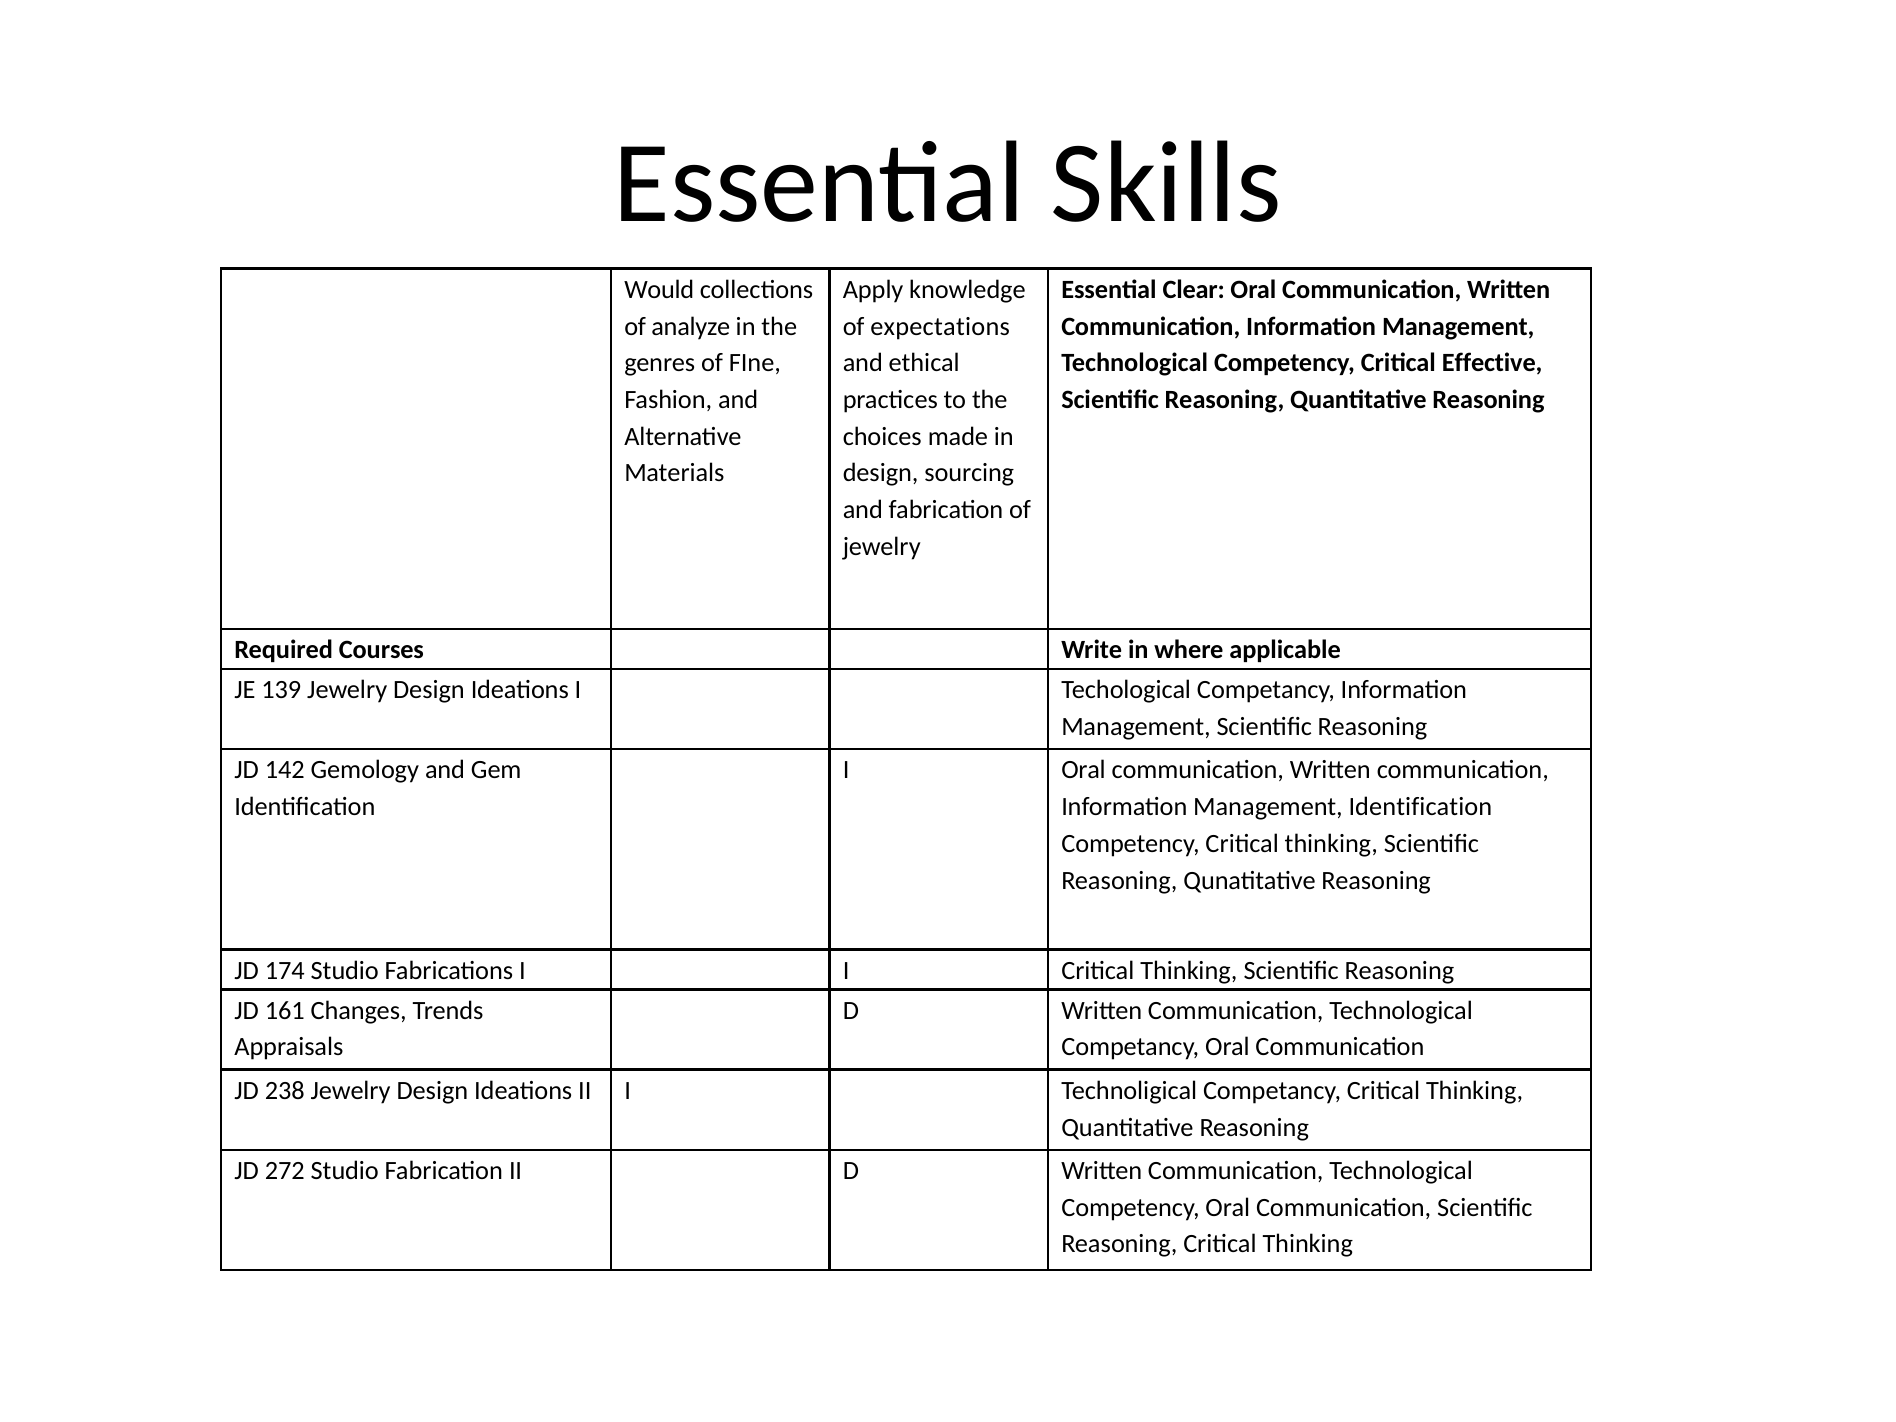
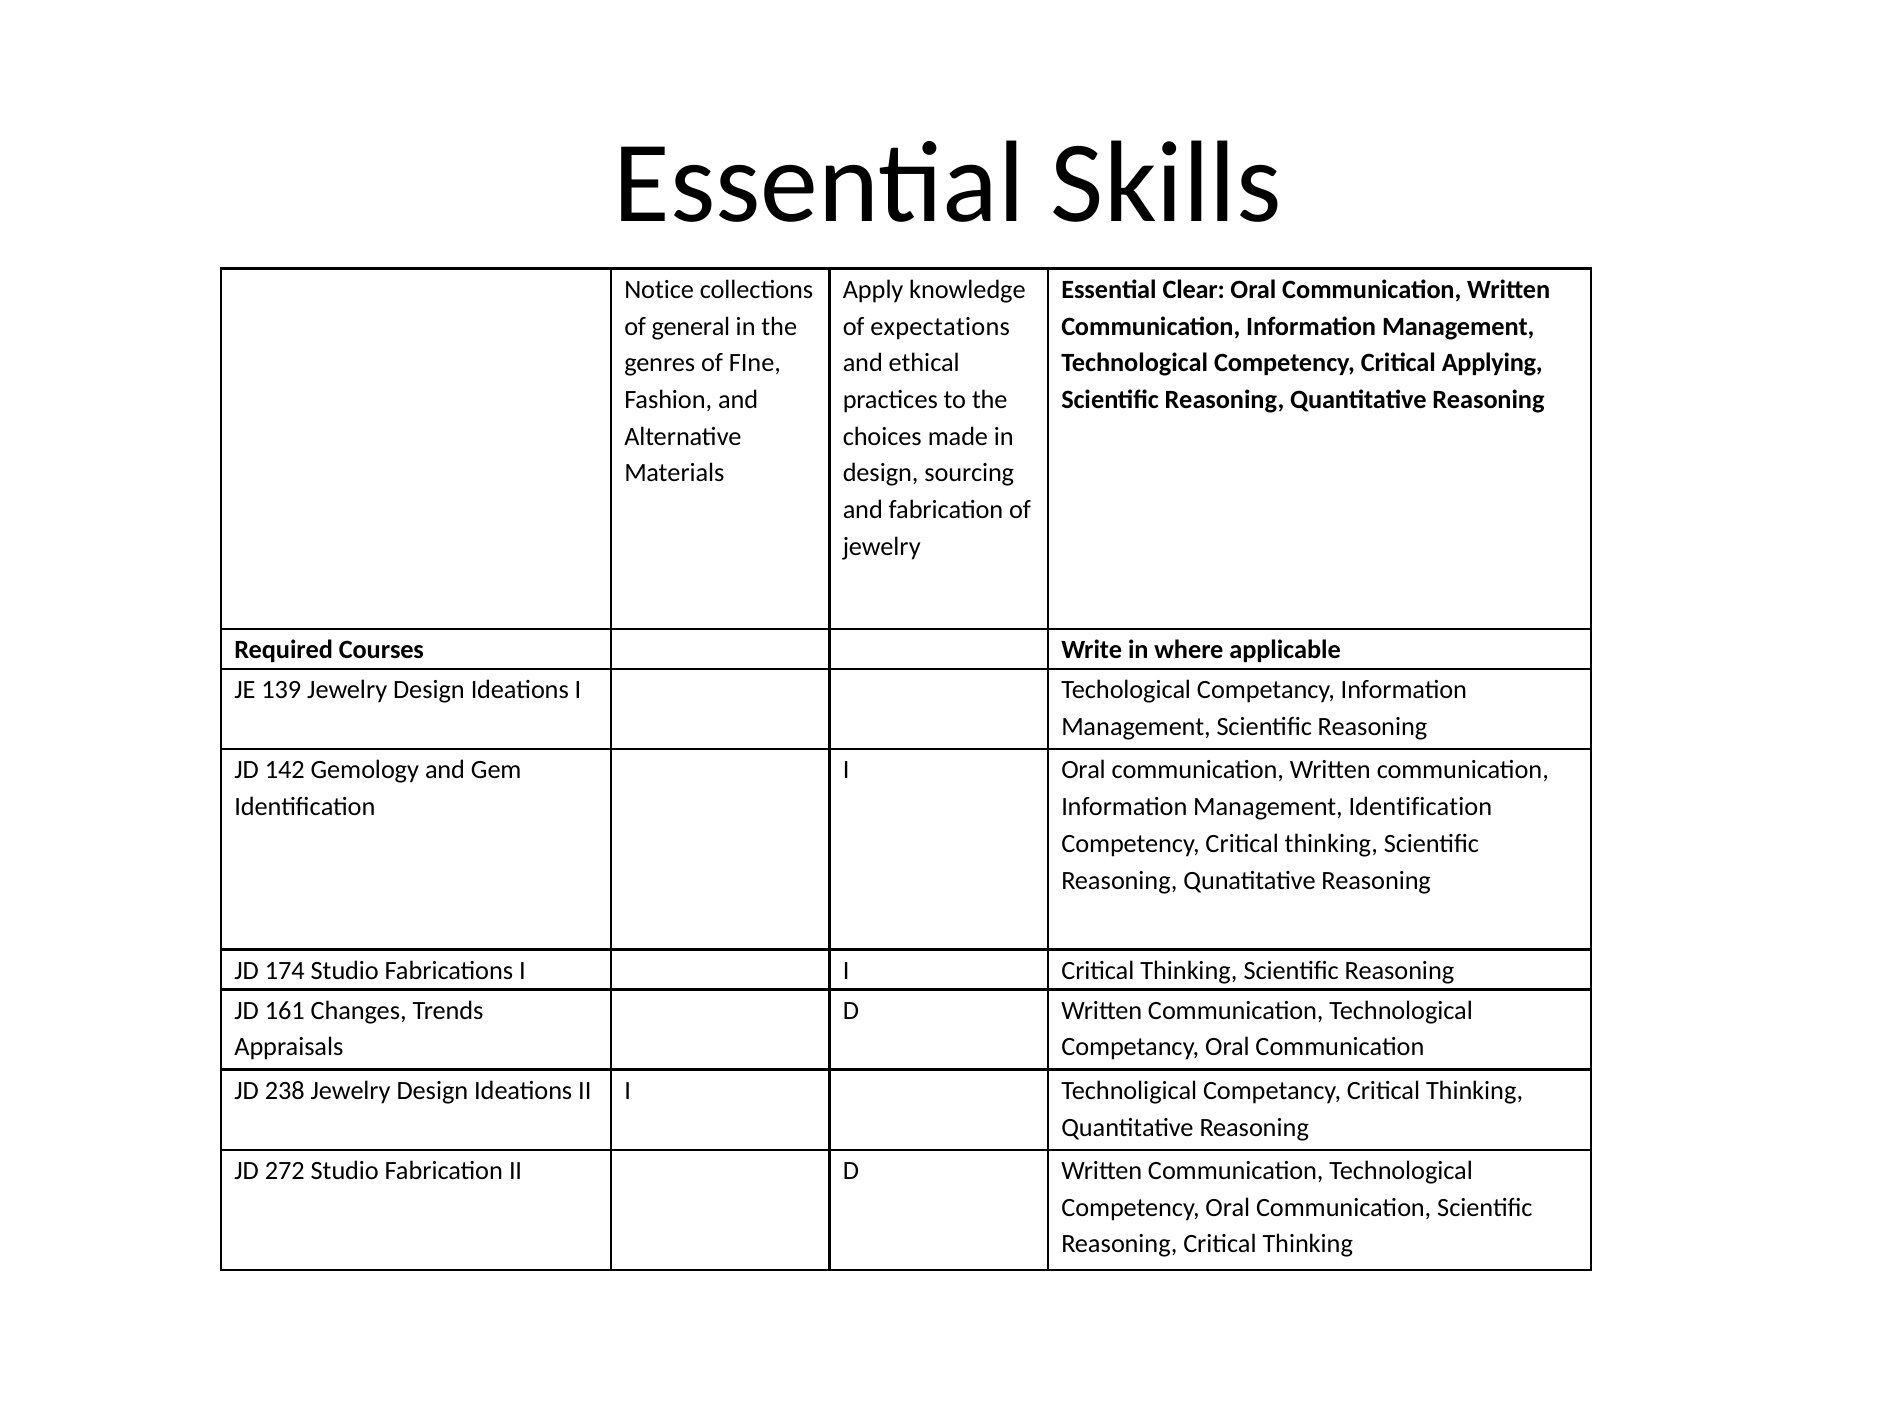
Would: Would -> Notice
analyze: analyze -> general
Effective: Effective -> Applying
